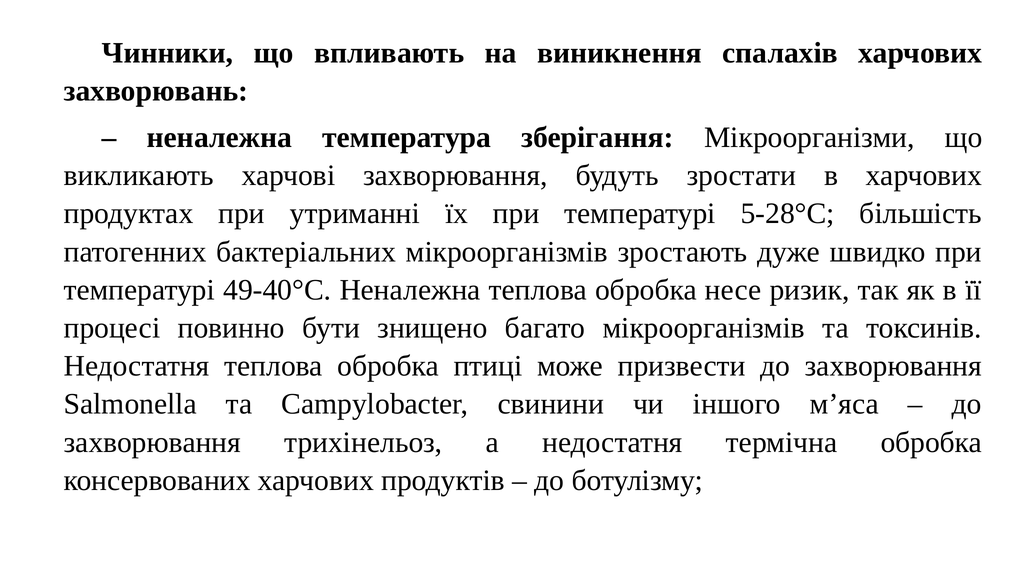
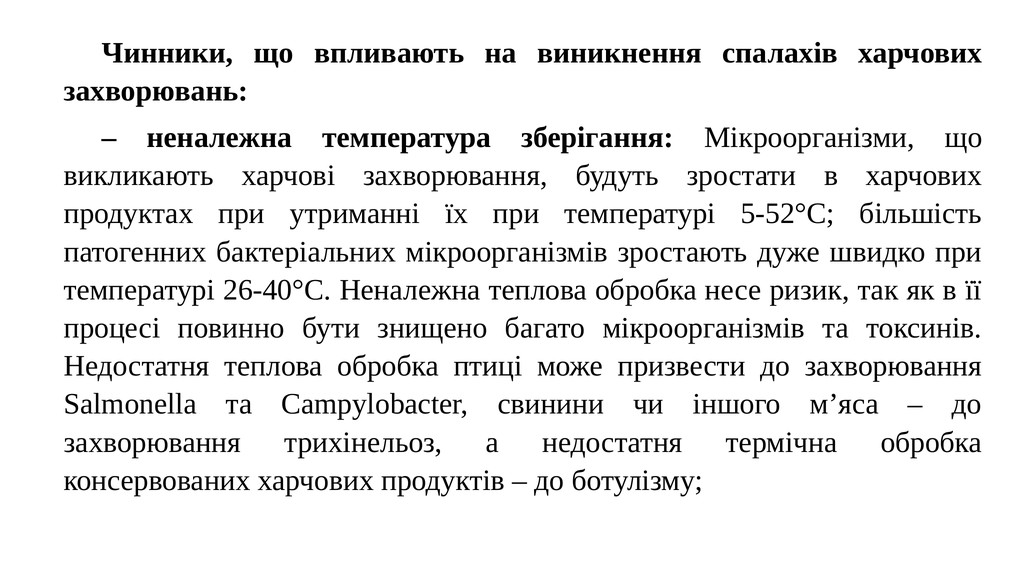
5-28°С: 5-28°С -> 5-52°С
49-40°С: 49-40°С -> 26-40°С
